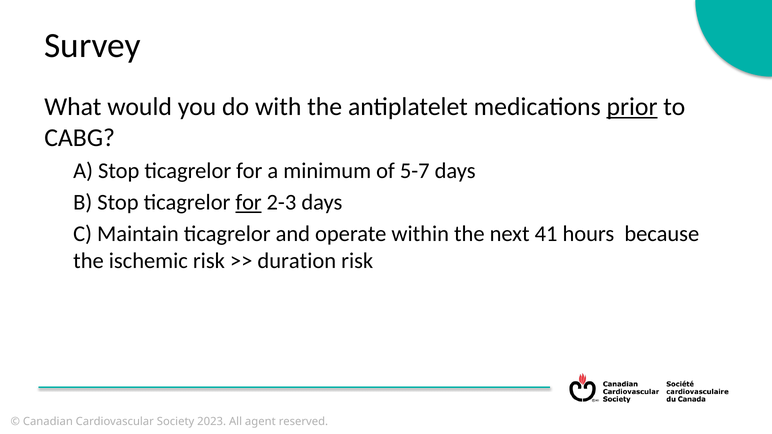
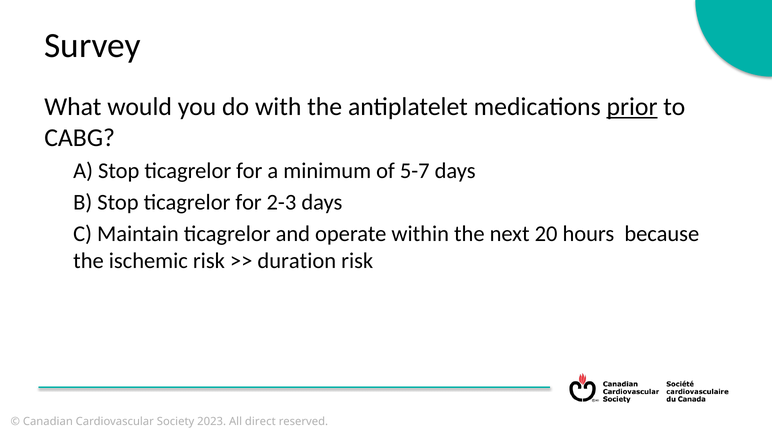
for at (249, 203) underline: present -> none
41: 41 -> 20
agent: agent -> direct
